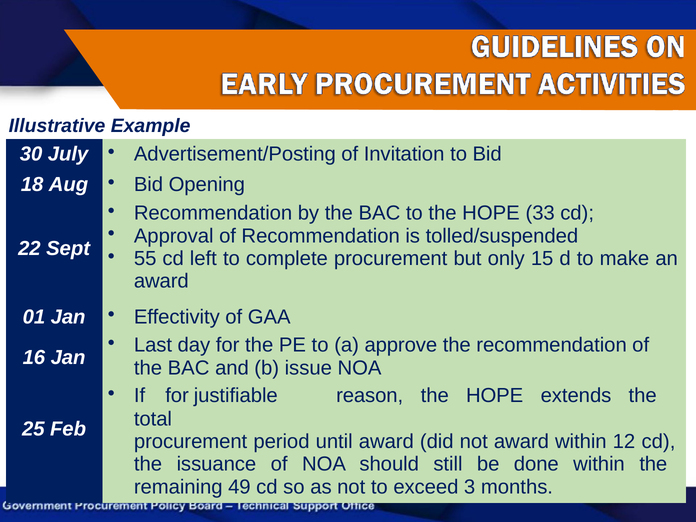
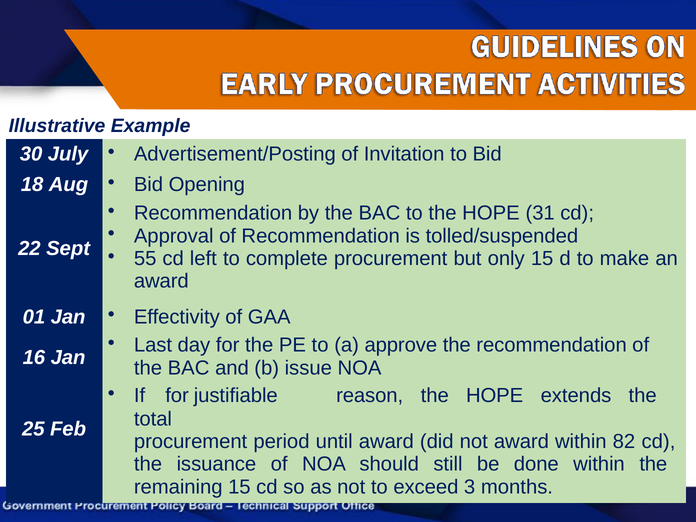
33: 33 -> 31
12: 12 -> 82
remaining 49: 49 -> 15
